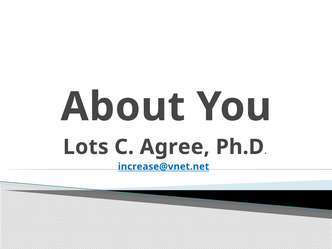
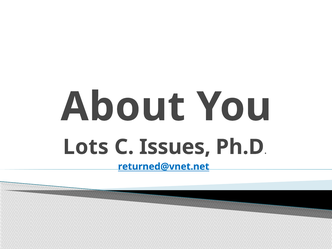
Agree: Agree -> Issues
increase@vnet.net: increase@vnet.net -> returned@vnet.net
